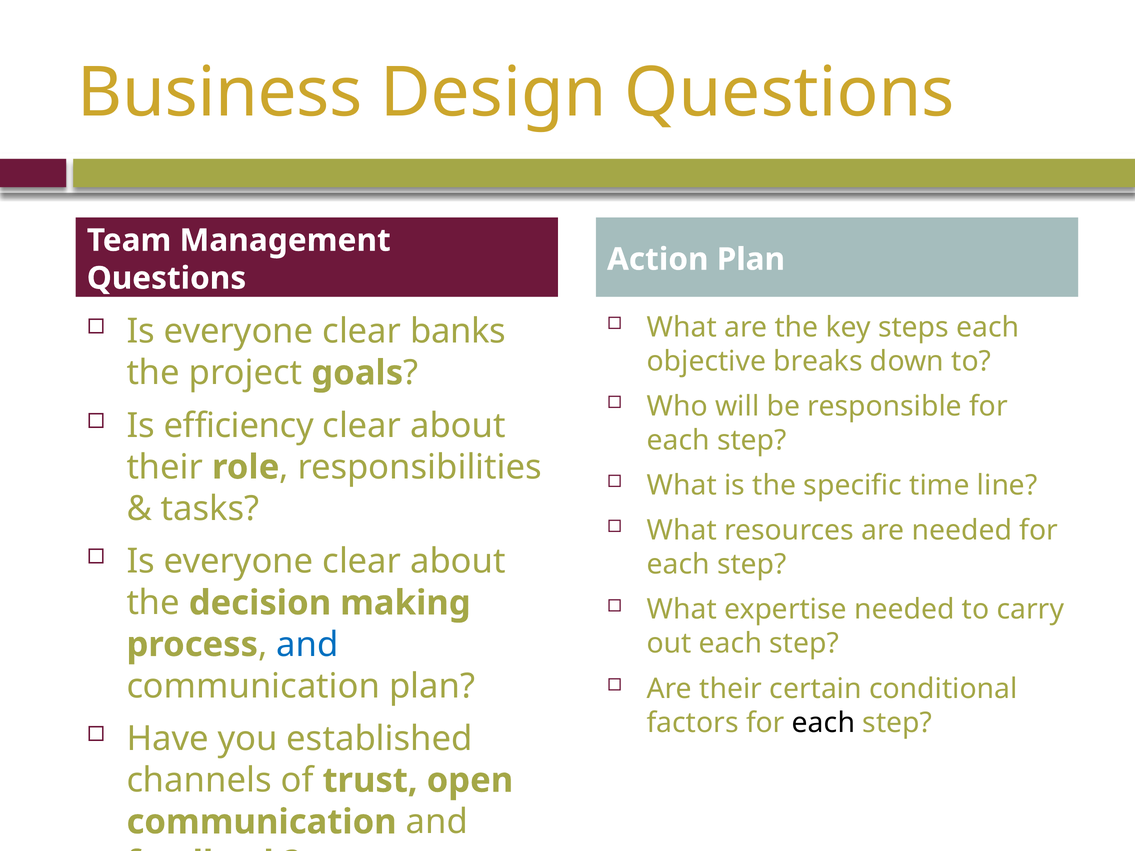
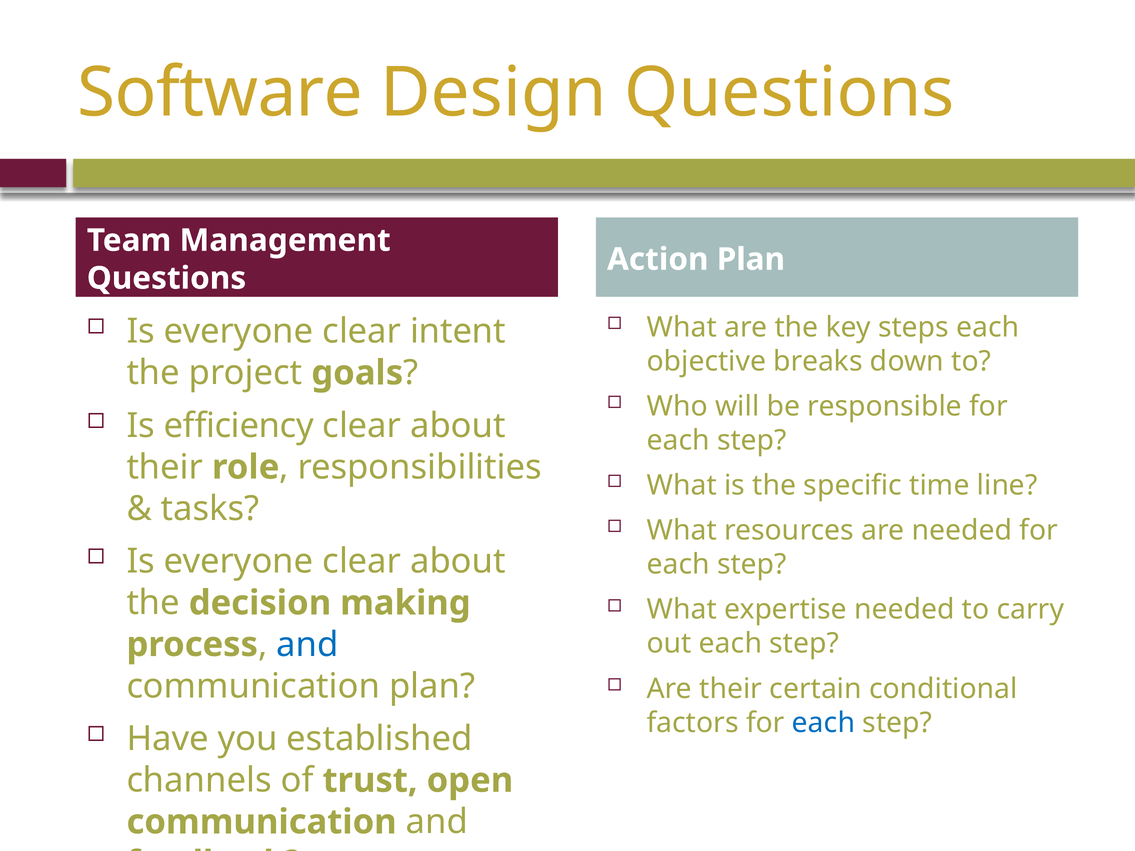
Business: Business -> Software
banks: banks -> intent
each at (823, 723) colour: black -> blue
